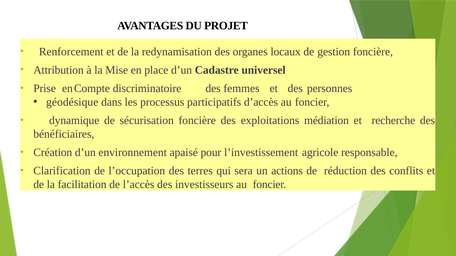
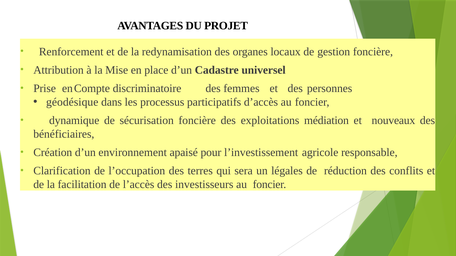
recherche: recherche -> nouveaux
actions: actions -> légales
